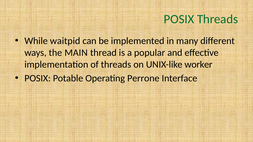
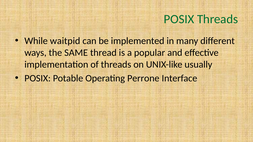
MAIN: MAIN -> SAME
worker: worker -> usually
